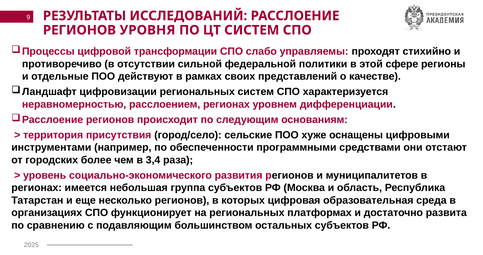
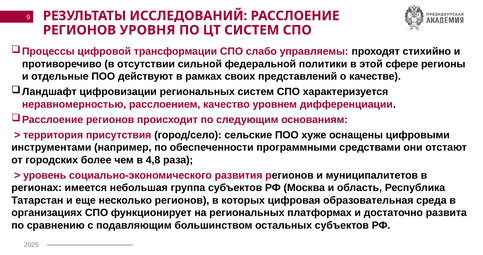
расслоением регионах: регионах -> качество
3,4: 3,4 -> 4,8
